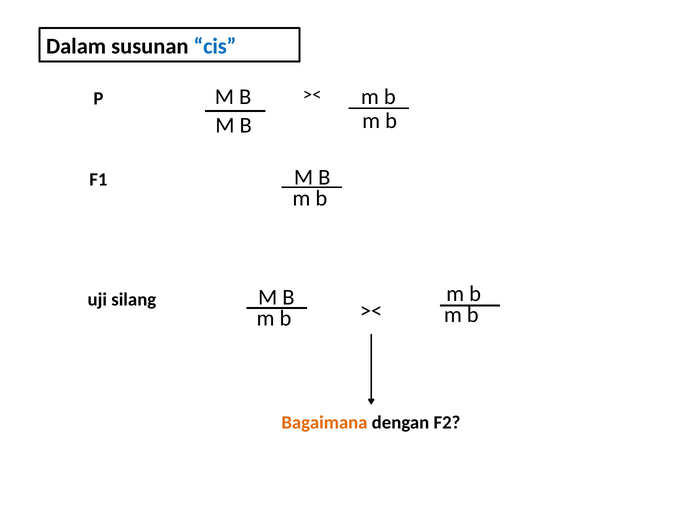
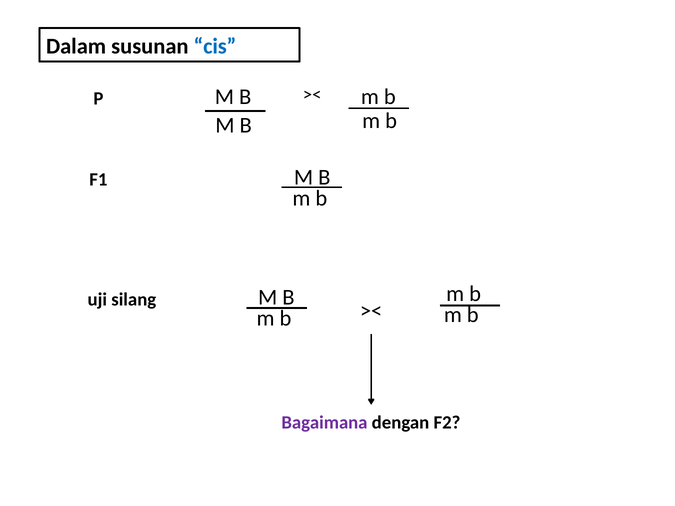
Bagaimana colour: orange -> purple
